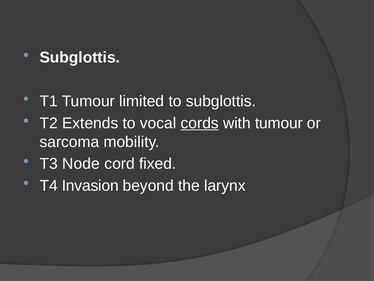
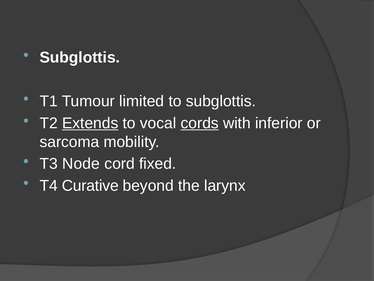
Extends underline: none -> present
with tumour: tumour -> inferior
Invasion: Invasion -> Curative
